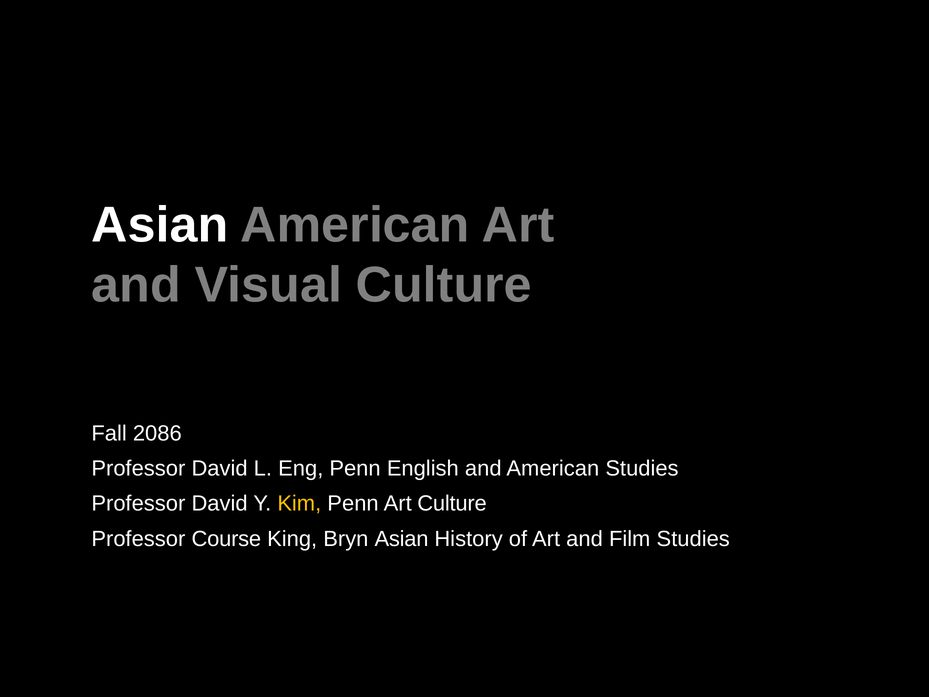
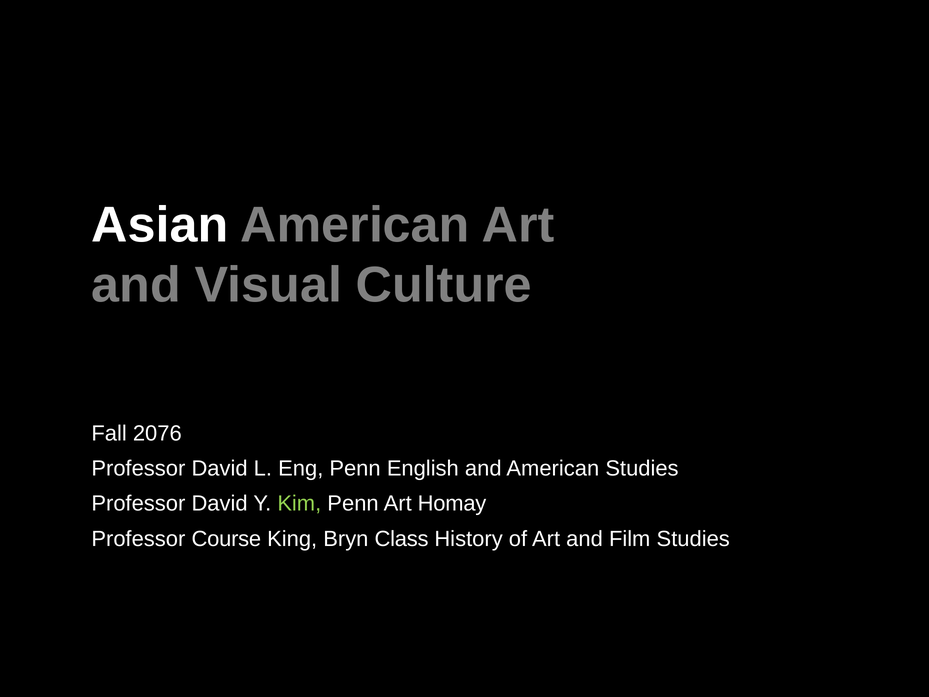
2086: 2086 -> 2076
Kim colour: yellow -> light green
Art Culture: Culture -> Homay
Bryn Asian: Asian -> Class
